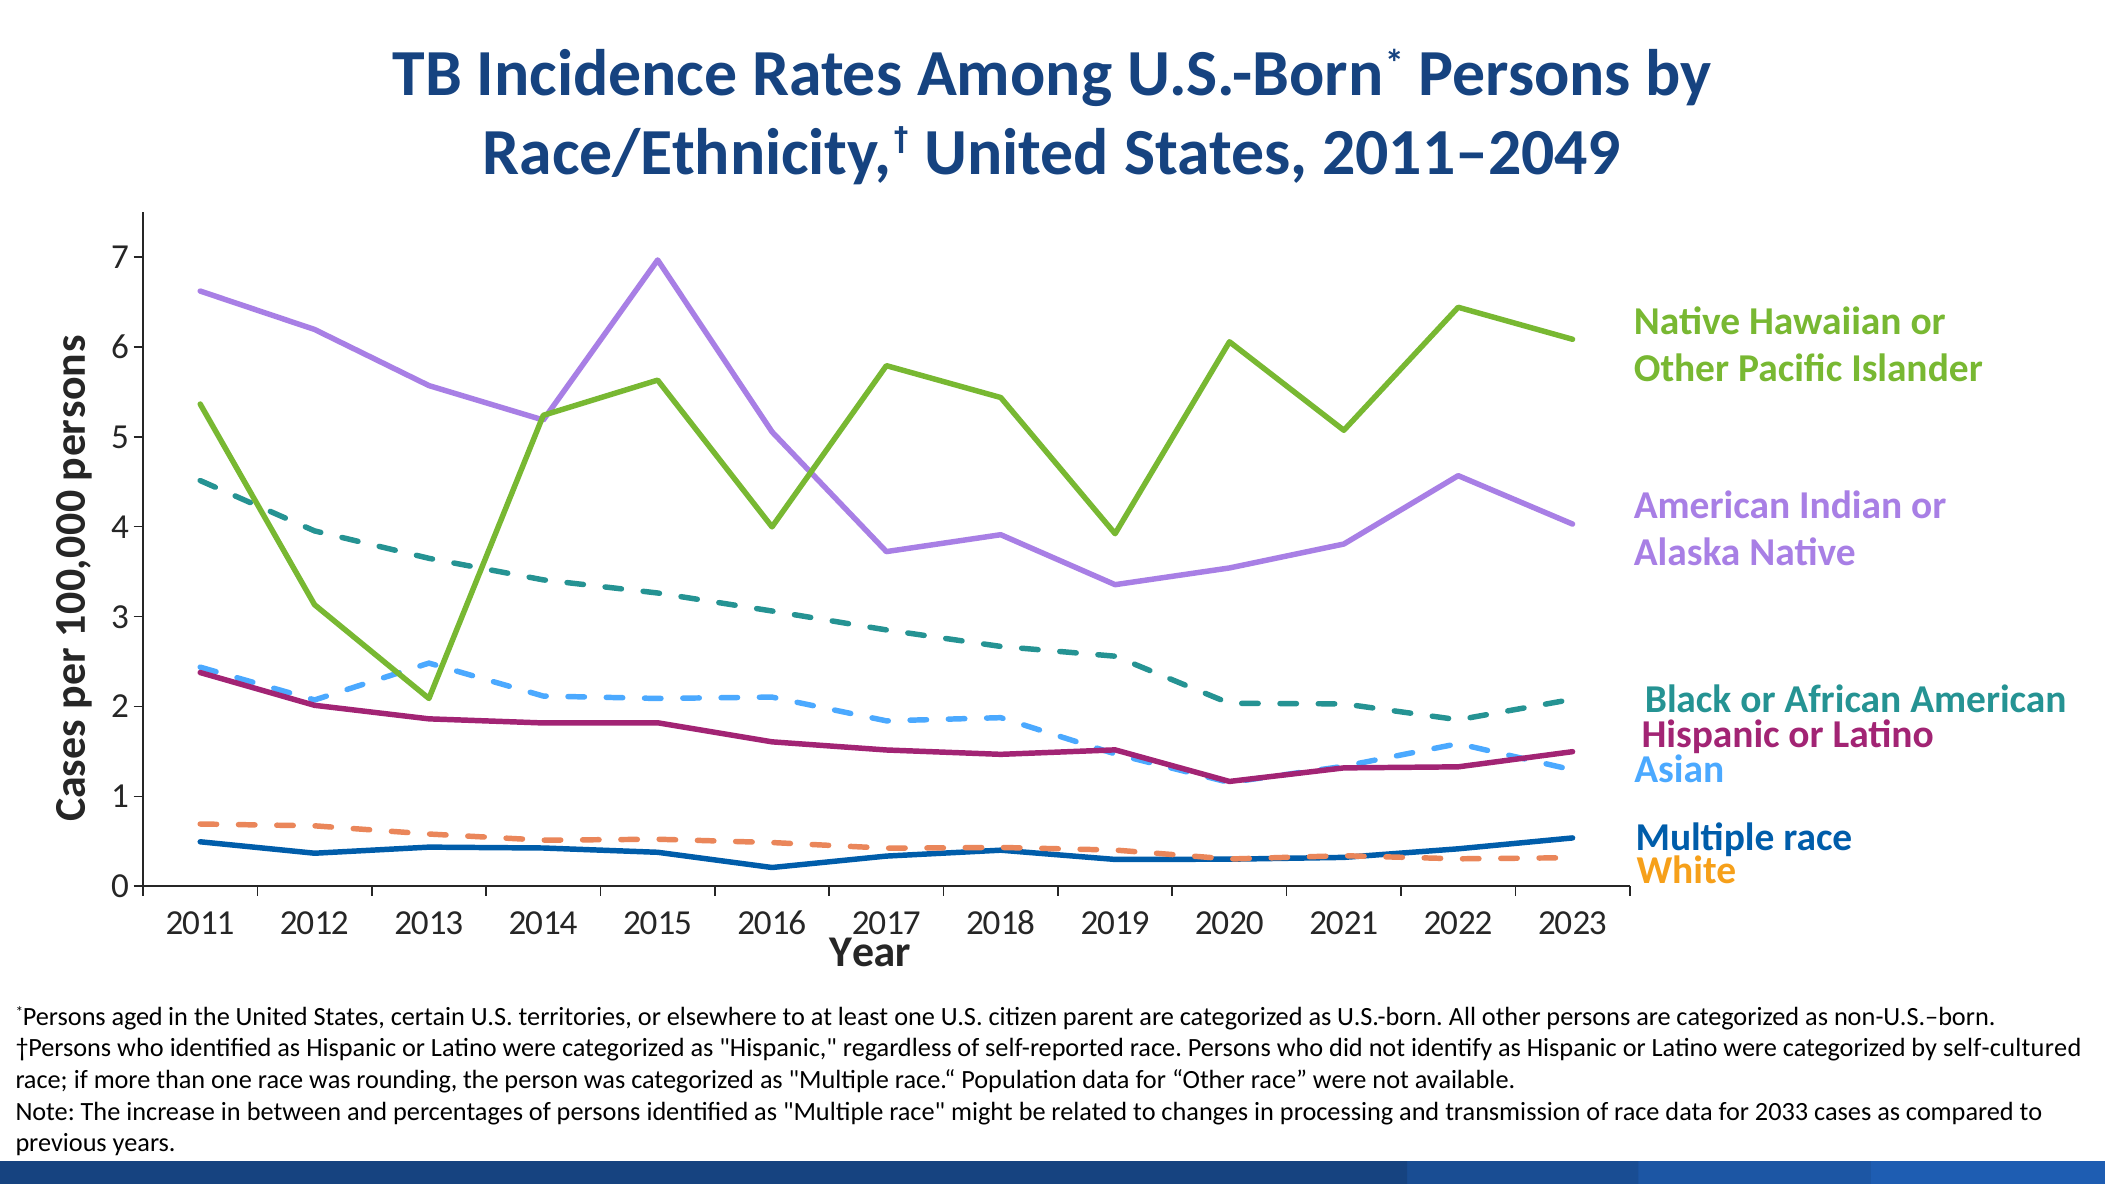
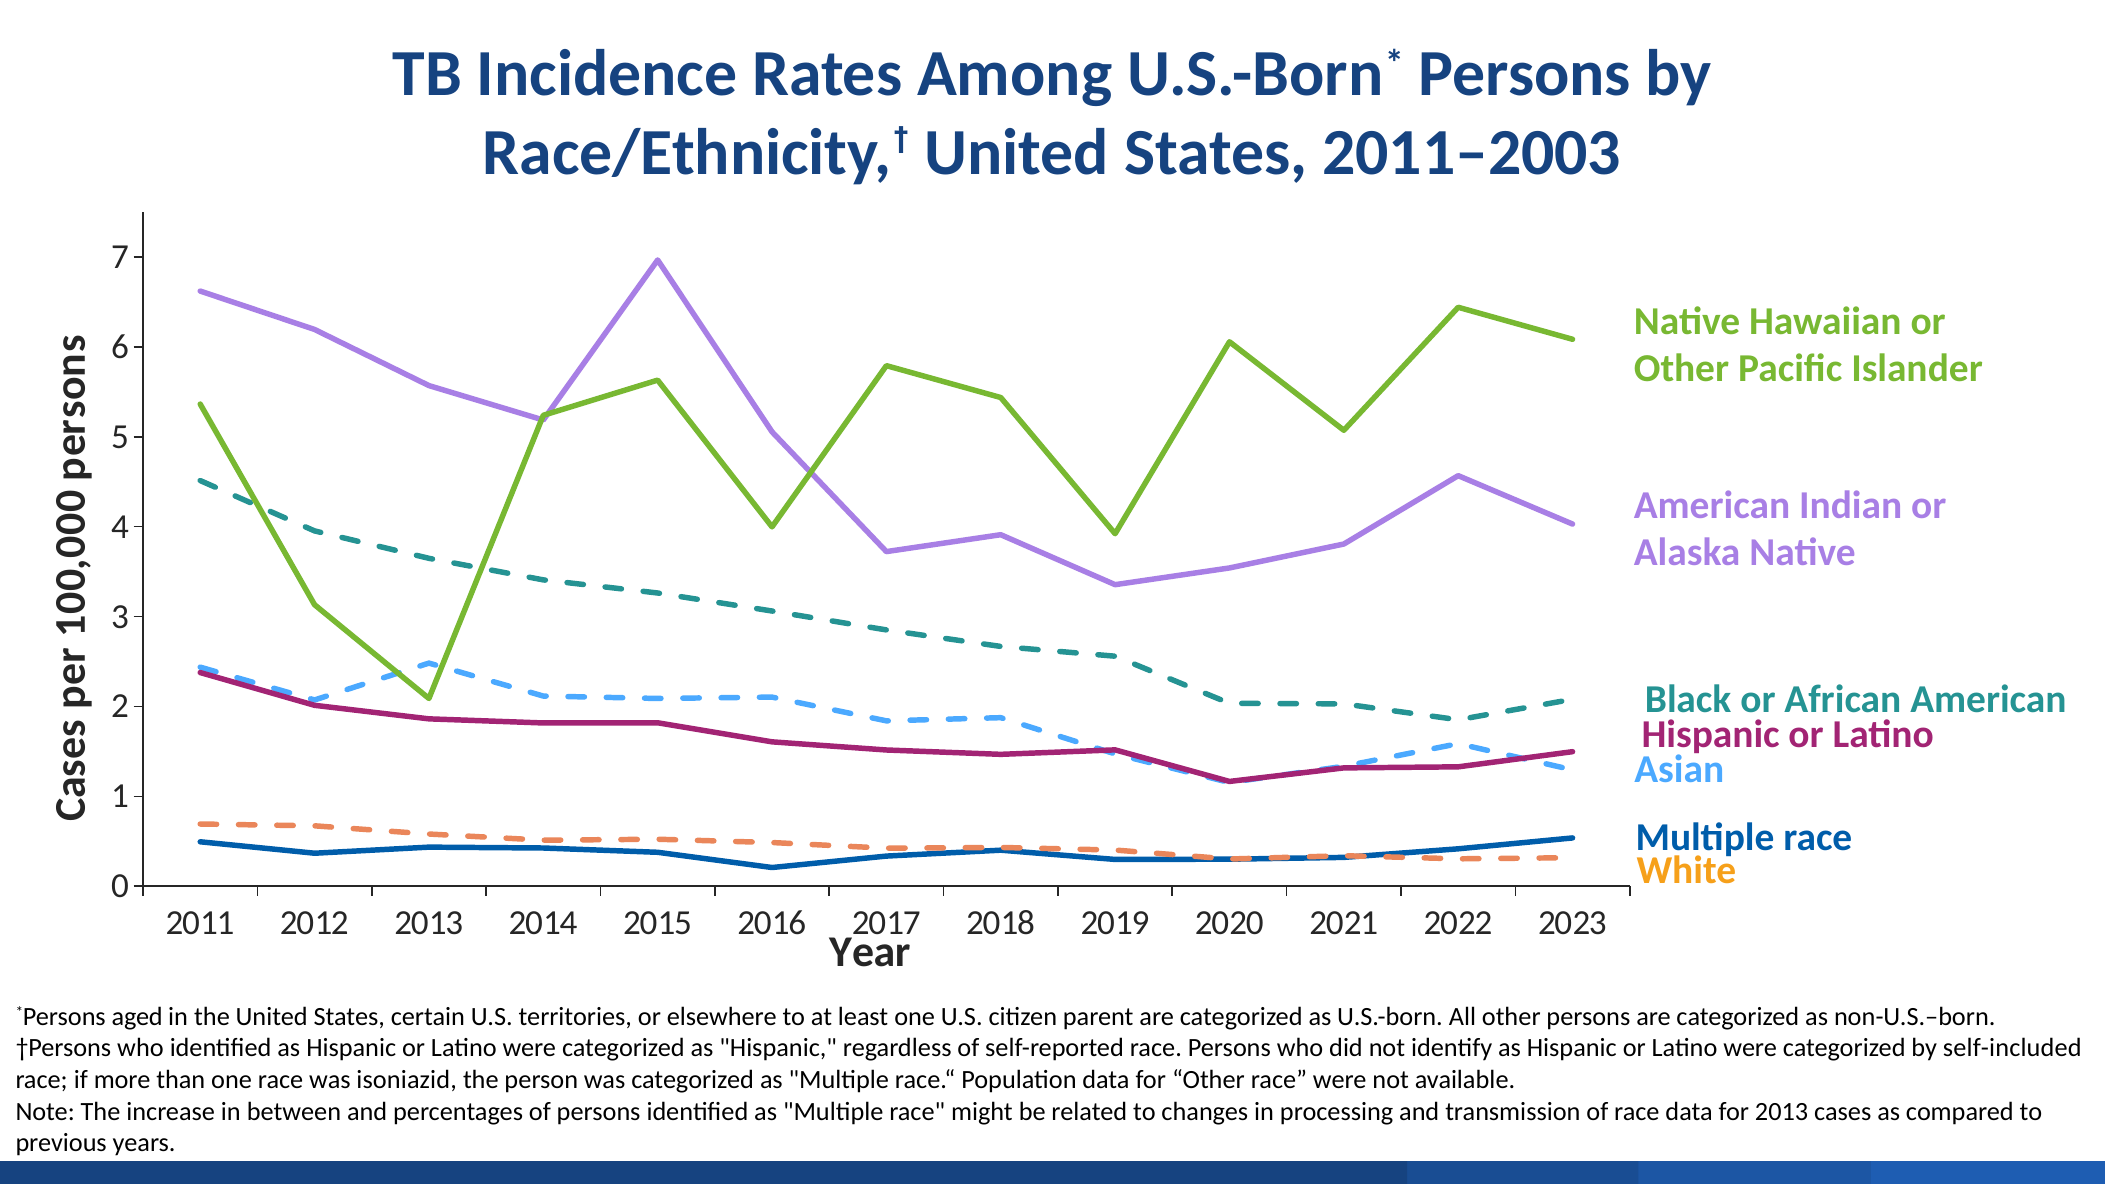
2011–2049: 2011–2049 -> 2011–2003
self-cultured: self-cultured -> self-included
rounding: rounding -> isoniazid
for 2033: 2033 -> 2013
